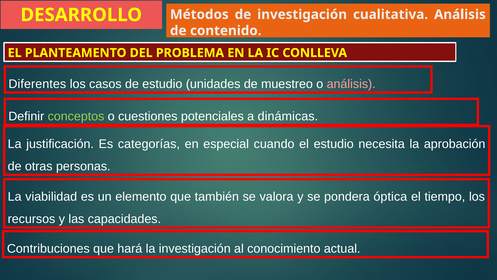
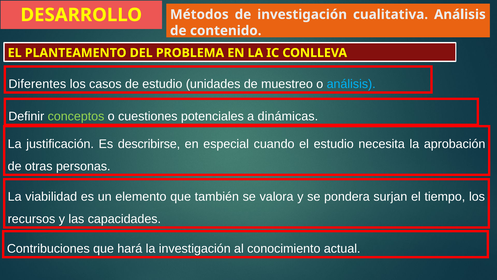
análisis at (351, 84) colour: pink -> light blue
categorías: categorías -> describirse
óptica: óptica -> surjan
